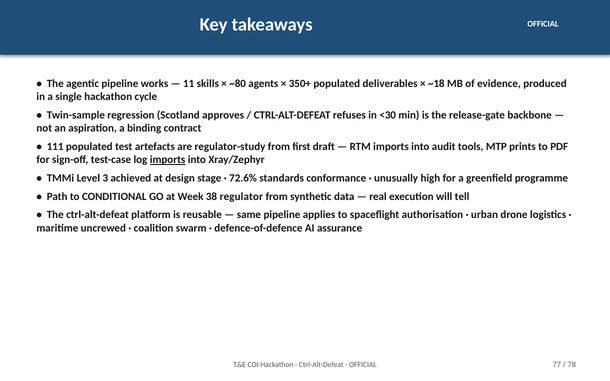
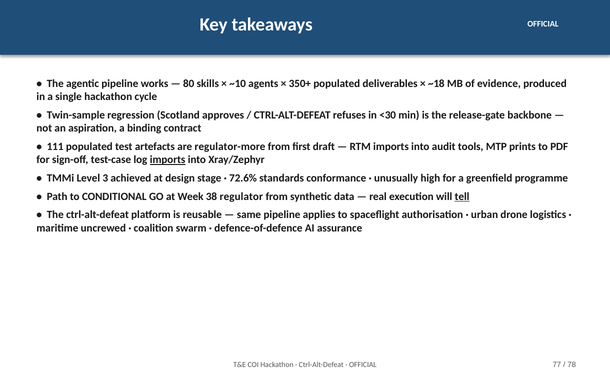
11: 11 -> 80
~80: ~80 -> ~10
regulator-study: regulator-study -> regulator-more
tell underline: none -> present
